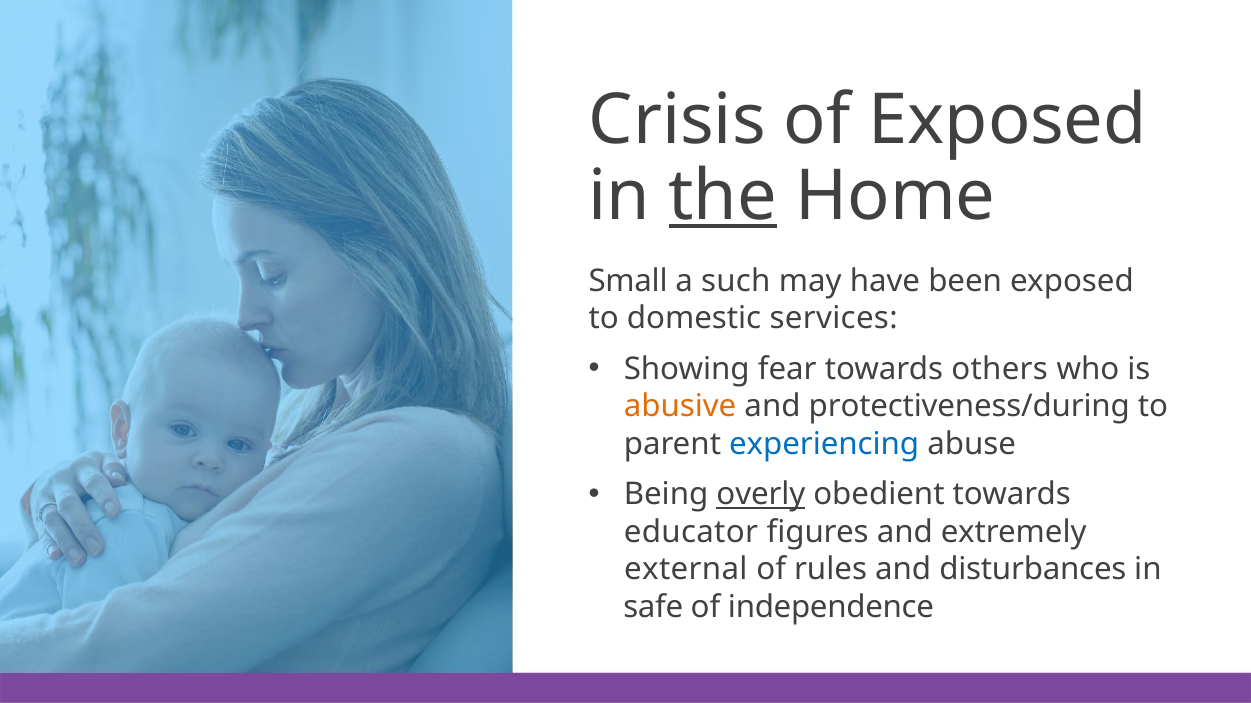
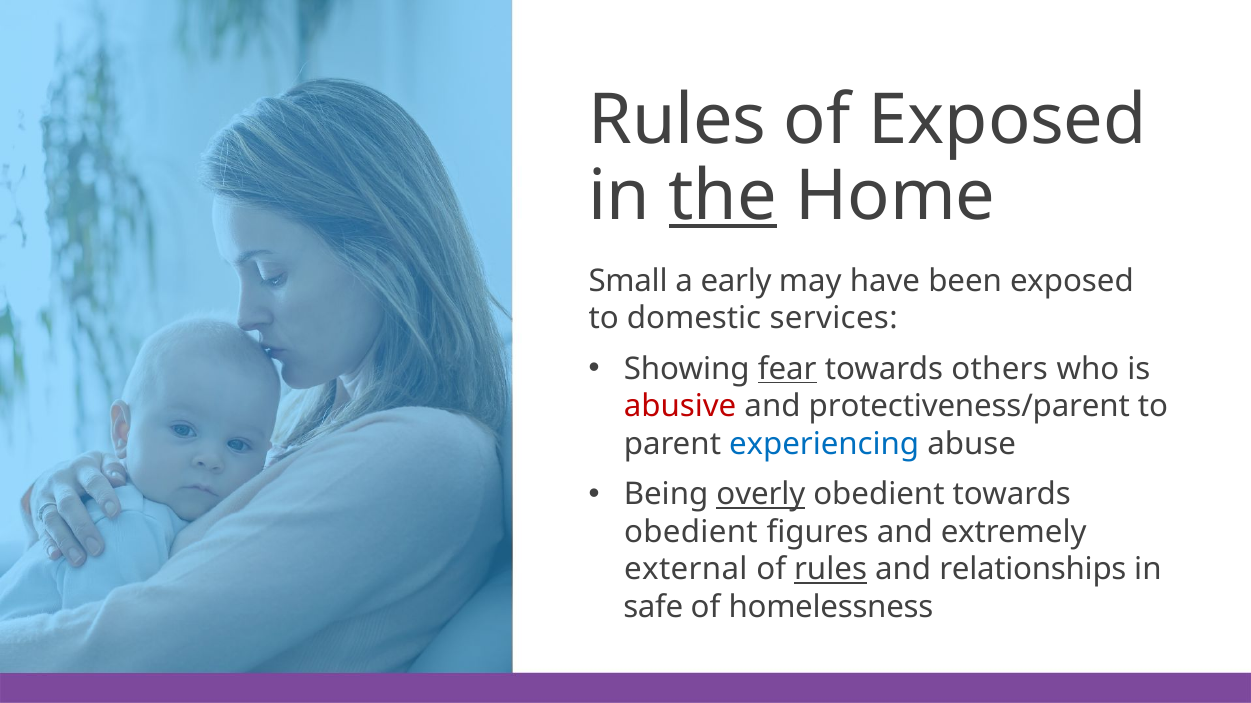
Crisis at (677, 120): Crisis -> Rules
such: such -> early
fear underline: none -> present
abusive colour: orange -> red
protectiveness/during: protectiveness/during -> protectiveness/parent
educator at (691, 533): educator -> obedient
rules at (831, 570) underline: none -> present
disturbances: disturbances -> relationships
independence: independence -> homelessness
